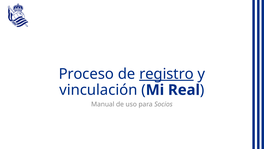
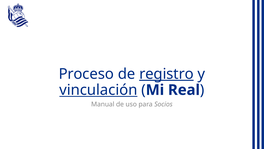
vinculación underline: none -> present
